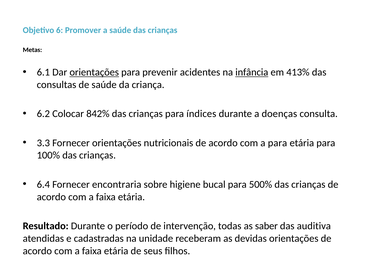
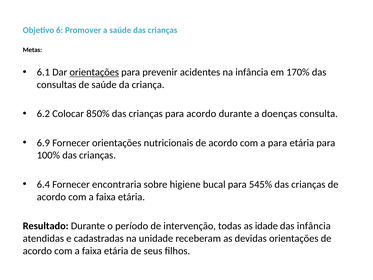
infância at (252, 72) underline: present -> none
413%: 413% -> 170%
842%: 842% -> 850%
para índices: índices -> acordo
3.3: 3.3 -> 6.9
500%: 500% -> 545%
saber: saber -> idade
das auditiva: auditiva -> infância
